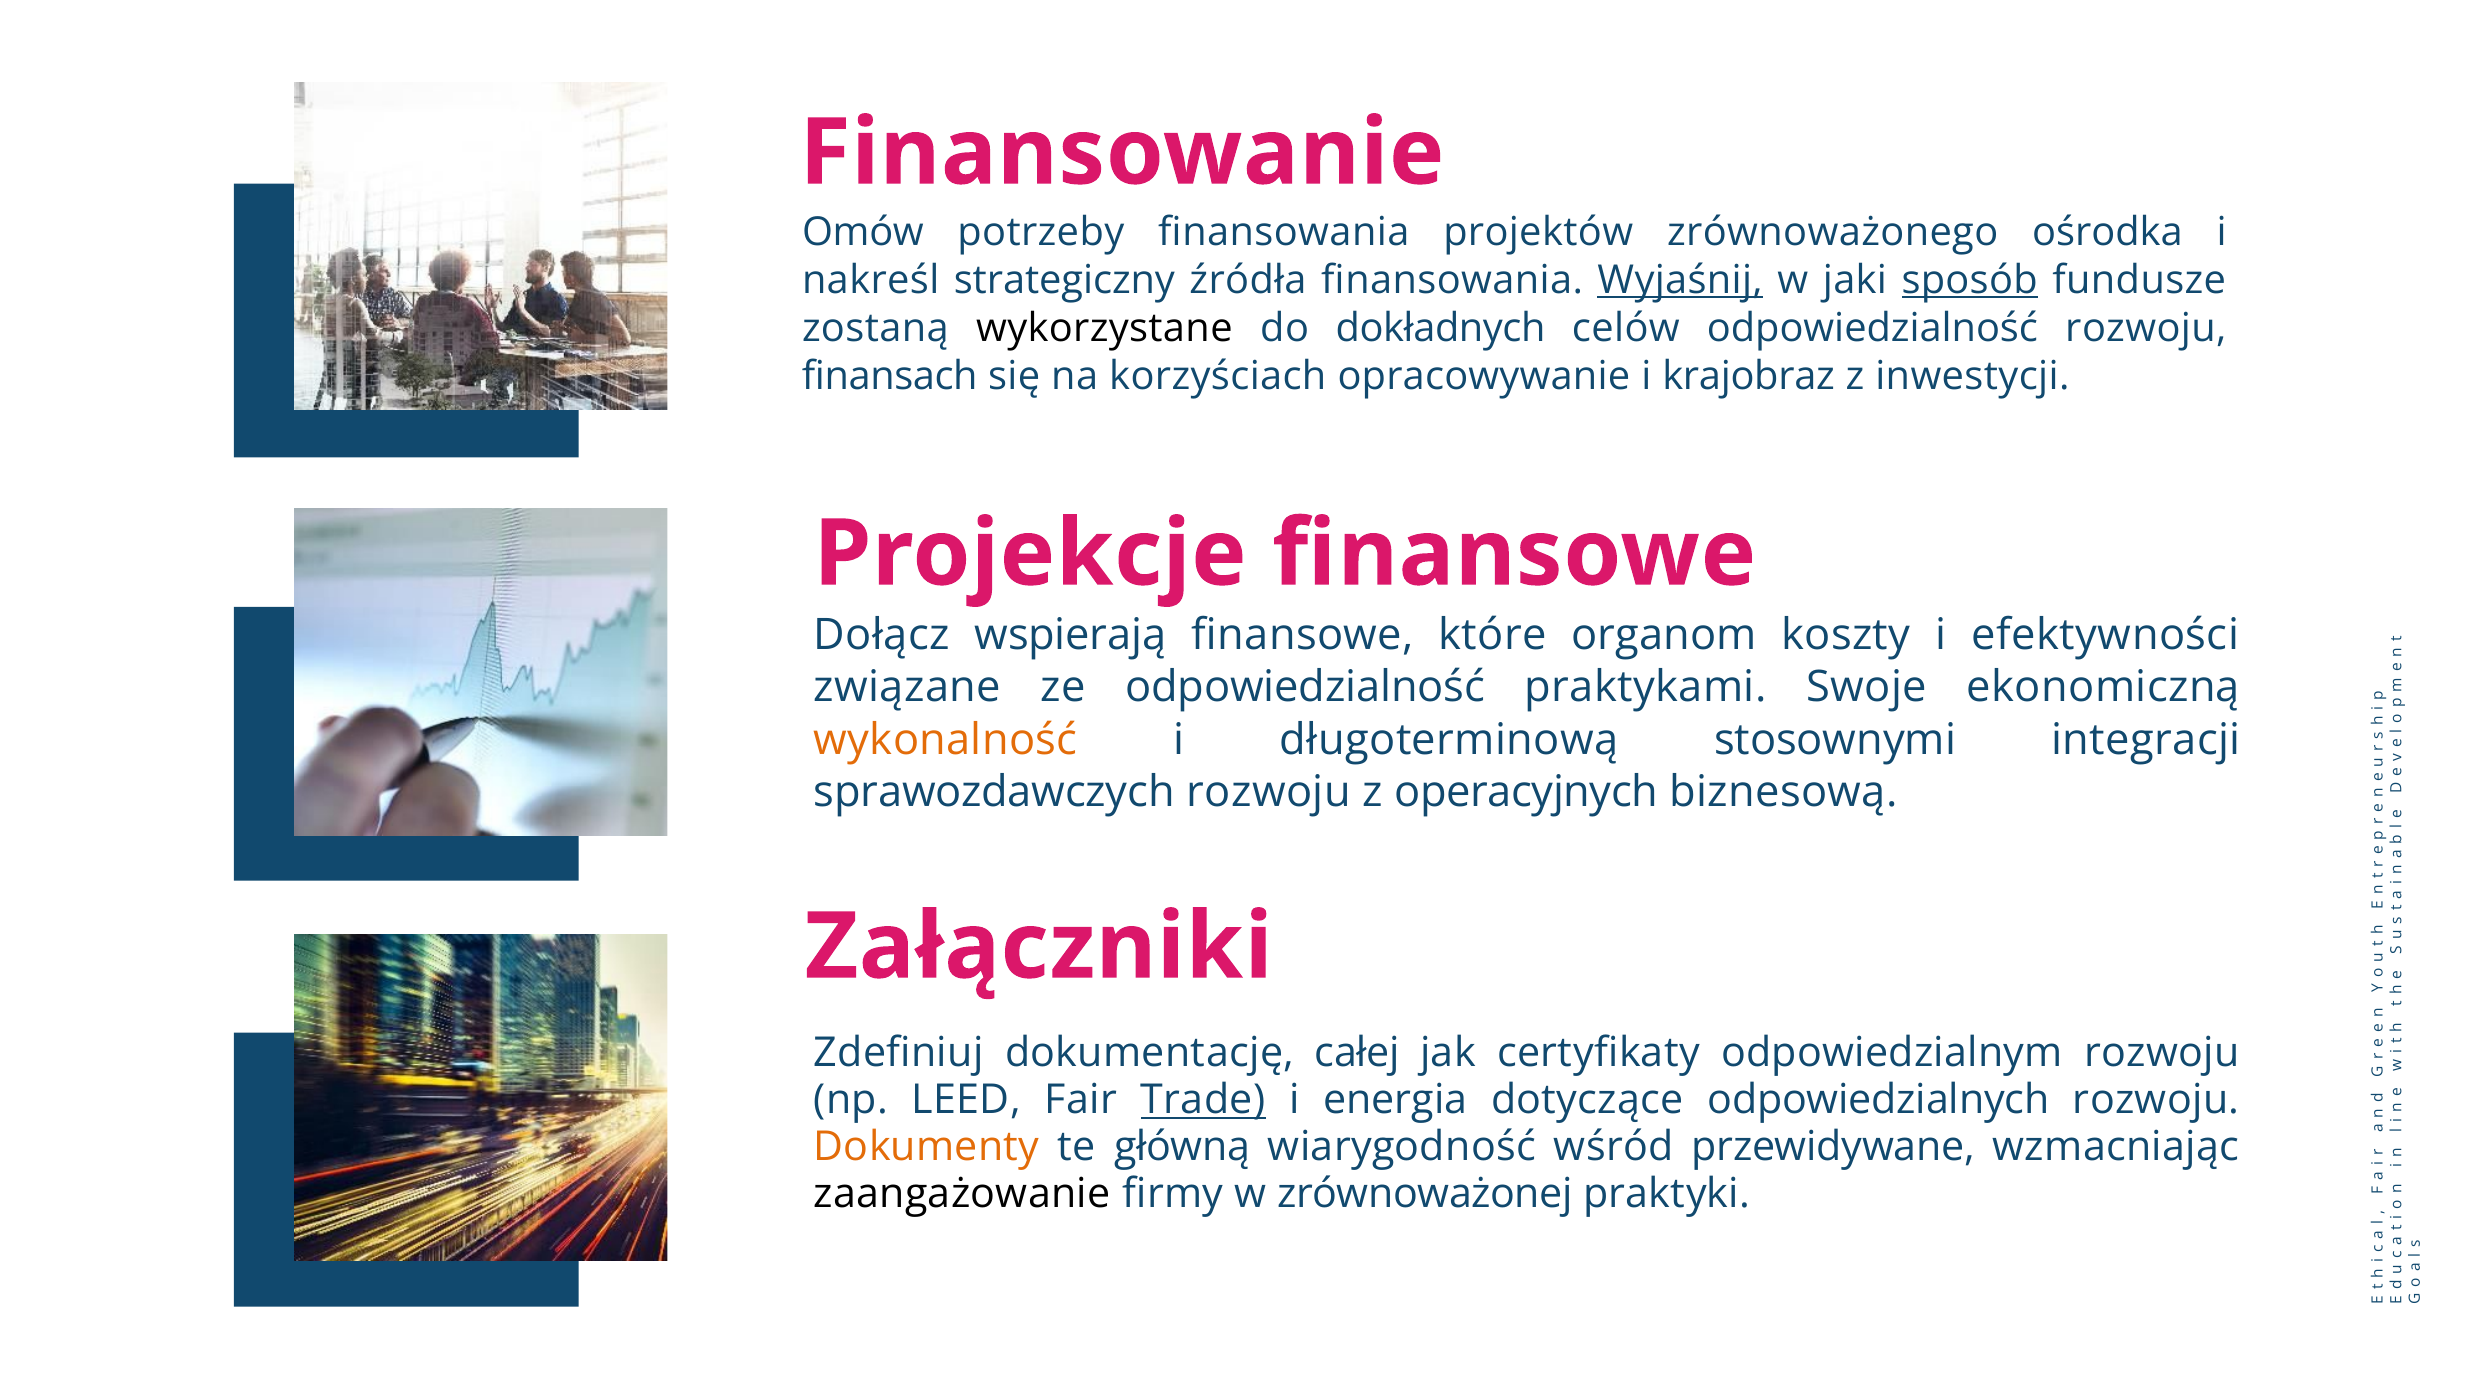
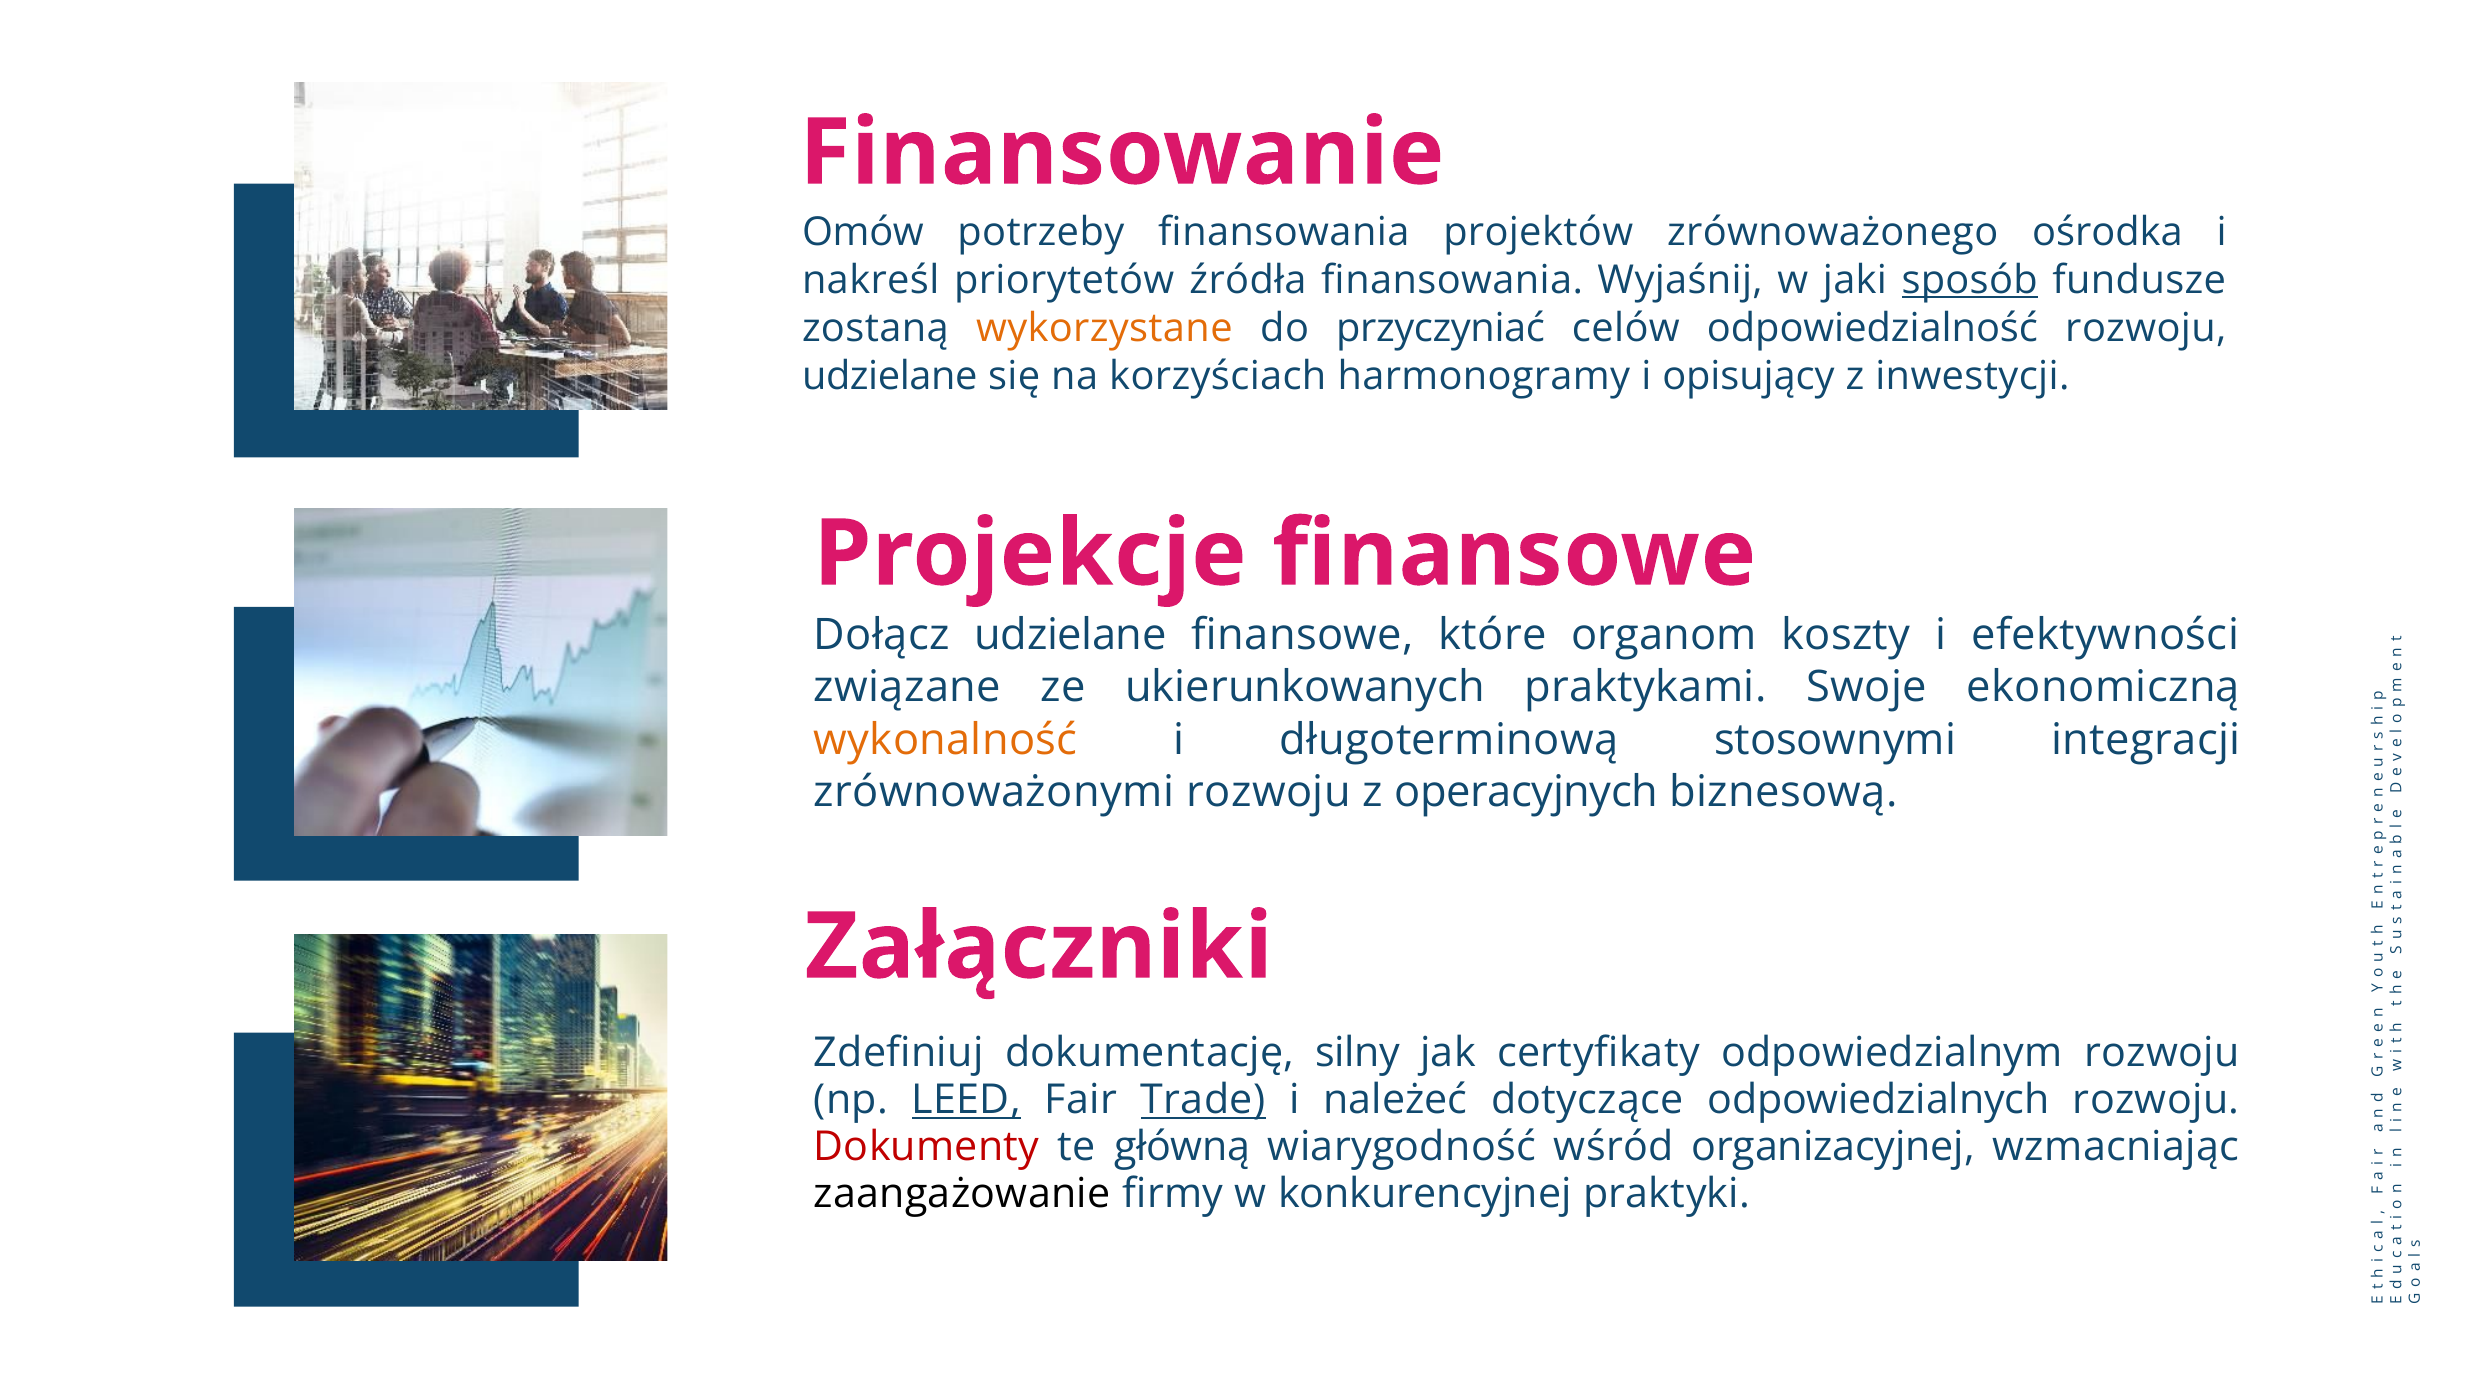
strategiczny: strategiczny -> priorytetów
Wyjaśnij underline: present -> none
wykorzystane colour: black -> orange
dokładnych: dokładnych -> przyczyniać
finansach at (890, 376): finansach -> udzielane
opracowywanie: opracowywanie -> harmonogramy
krajobraz: krajobraz -> opisujący
Dołącz wspierają: wspierają -> udzielane
ze odpowiedzialność: odpowiedzialność -> ukierunkowanych
sprawozdawczych: sprawozdawczych -> zrównoważonymi
całej: całej -> silny
LEED underline: none -> present
energia: energia -> należeć
Dokumenty colour: orange -> red
przewidywane: przewidywane -> organizacyjnej
zrównoważonej: zrównoważonej -> konkurencyjnej
